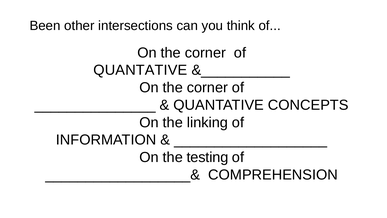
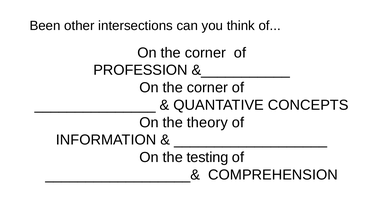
QUANTATIVE at (140, 70): QUANTATIVE -> PROFESSION
linking: linking -> theory
